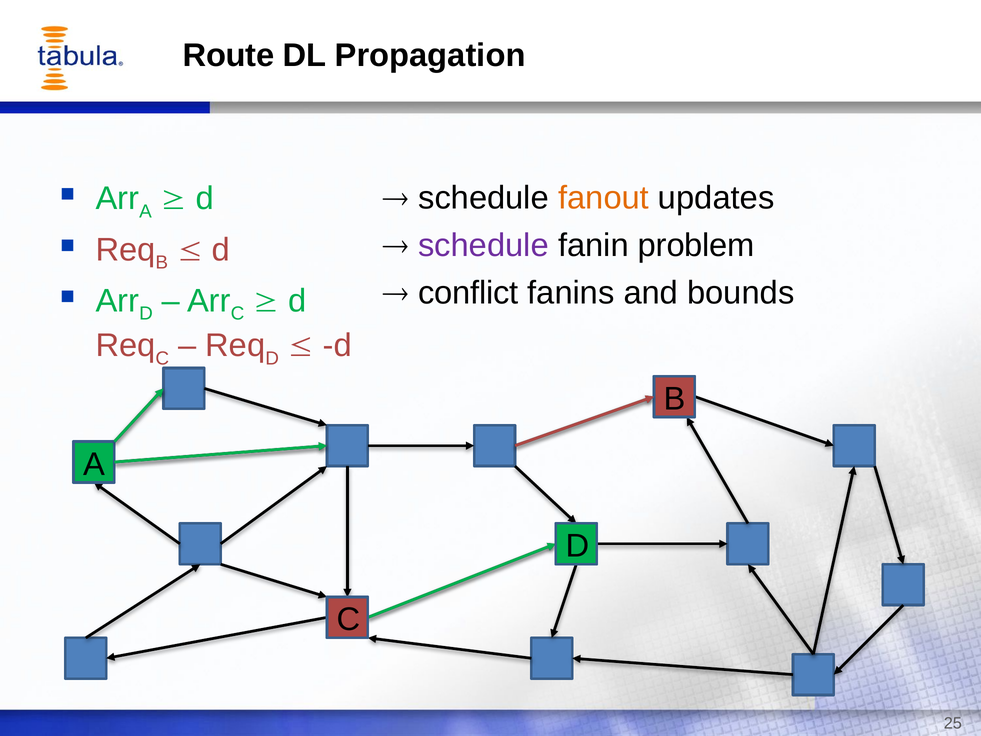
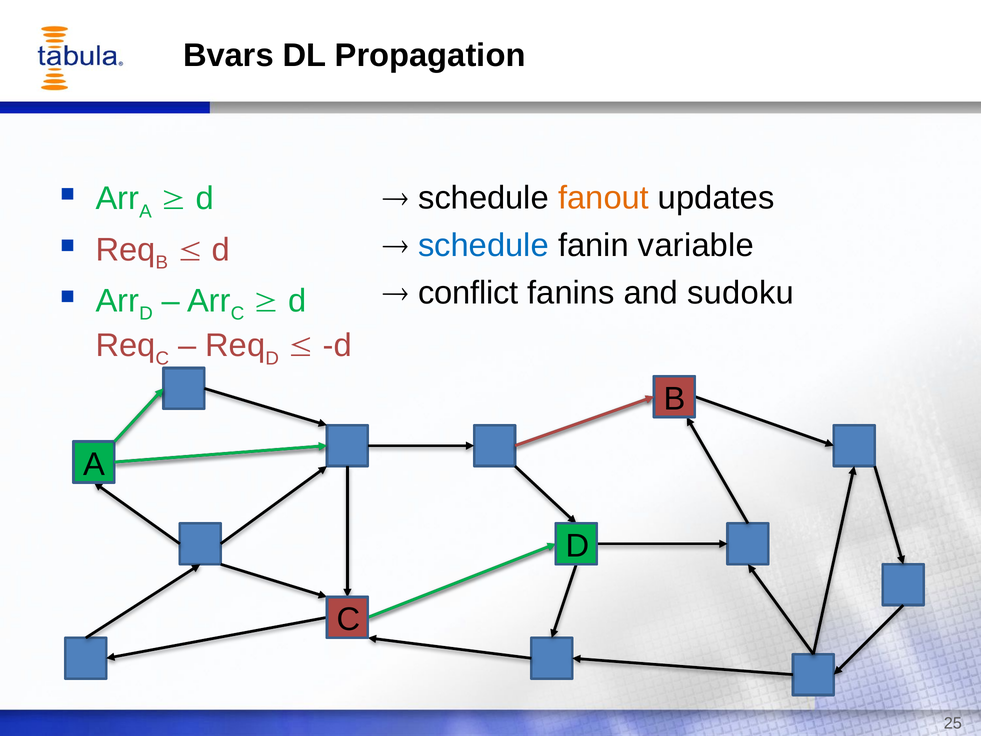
Route: Route -> Bvars
schedule at (484, 245) colour: purple -> blue
problem: problem -> variable
bounds: bounds -> sudoku
